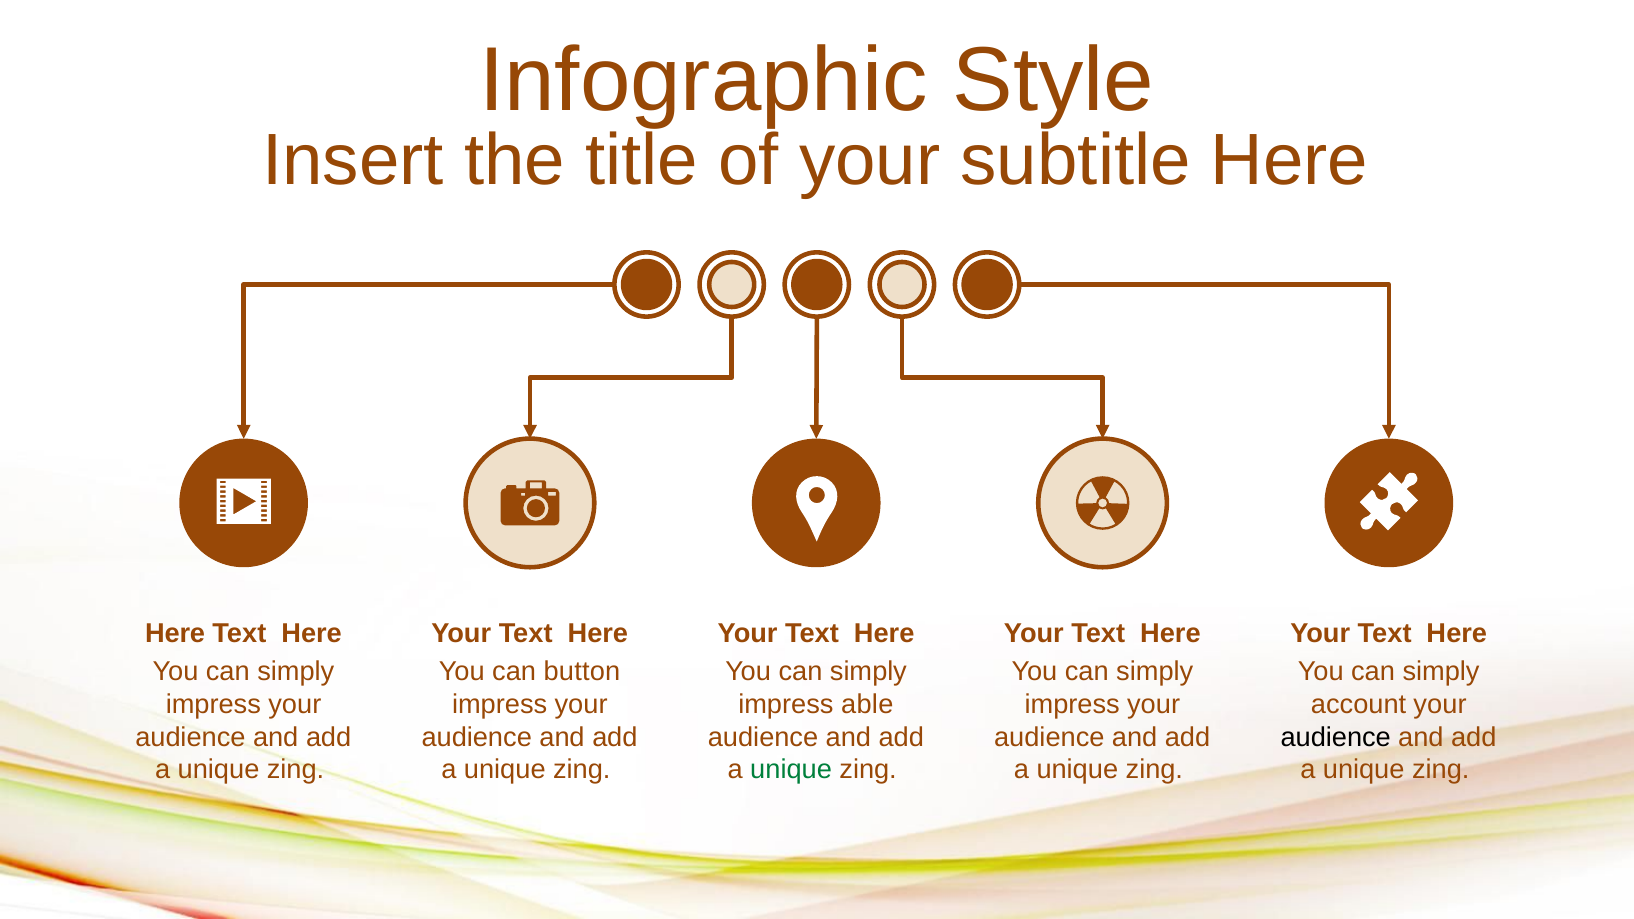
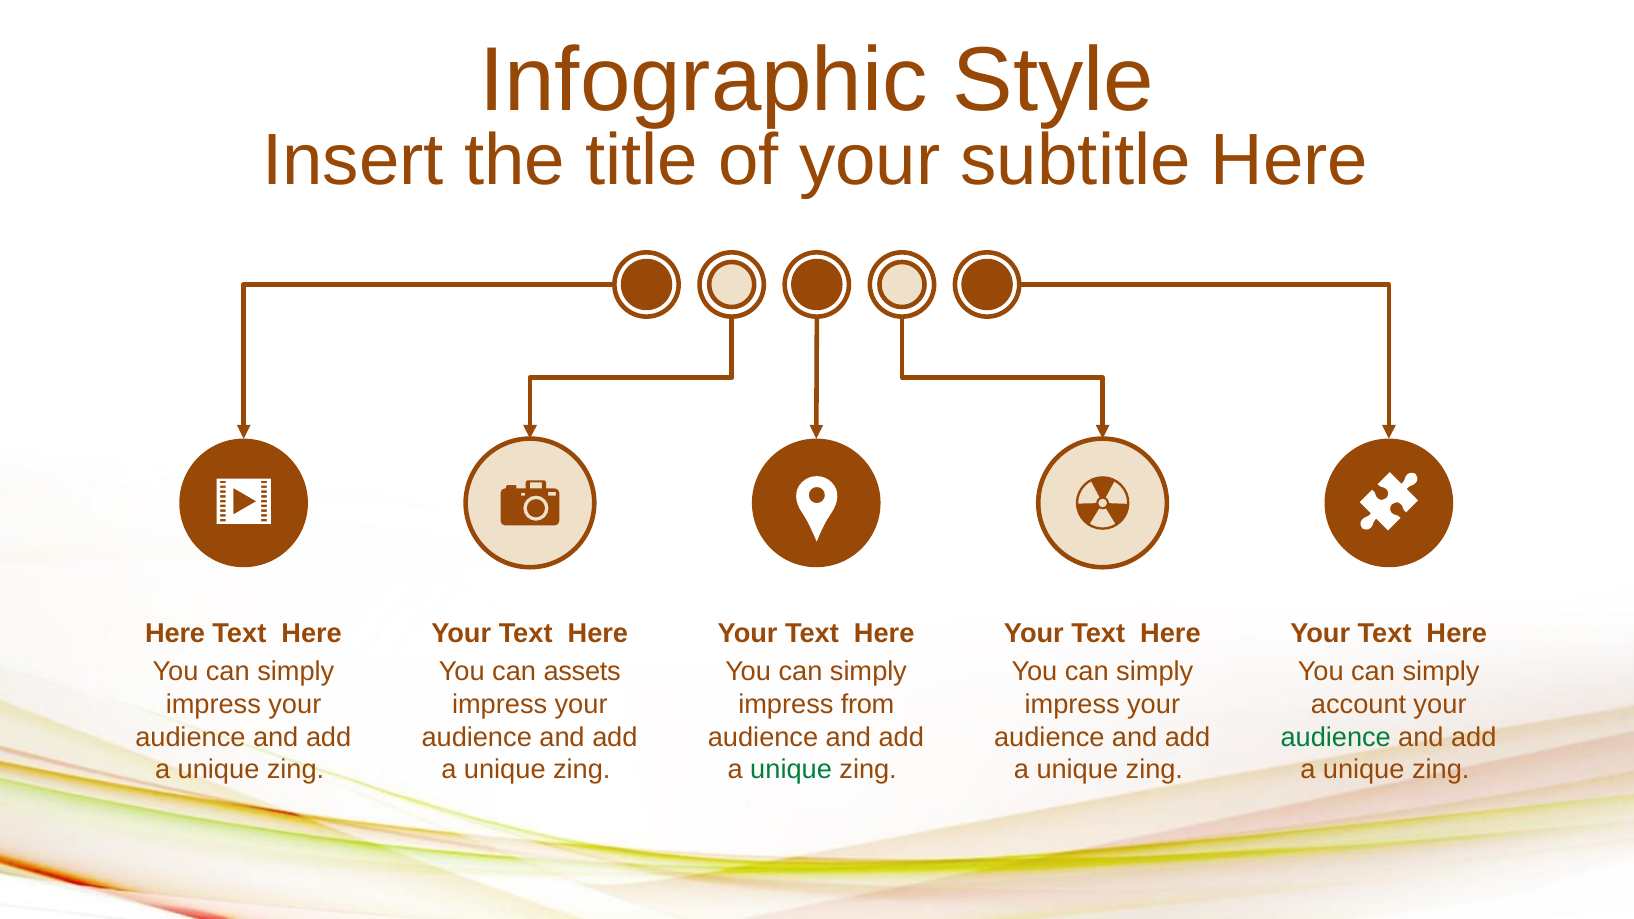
button: button -> assets
able: able -> from
audience at (1336, 737) colour: black -> green
